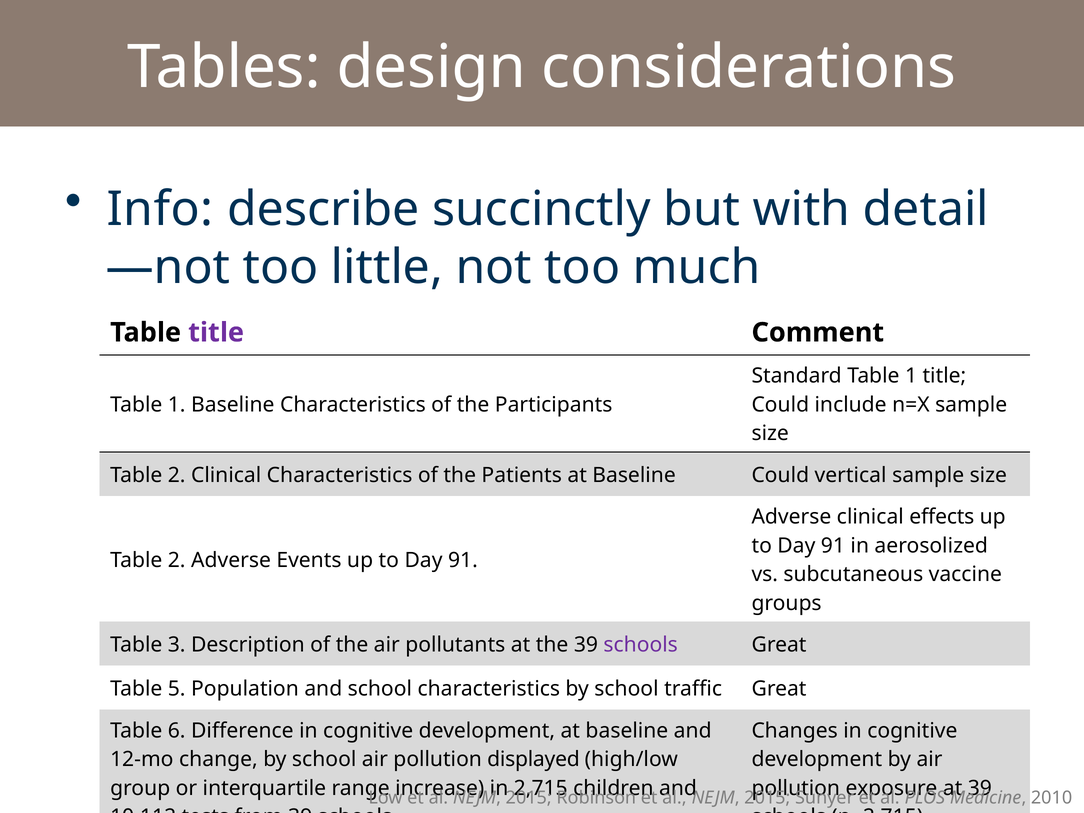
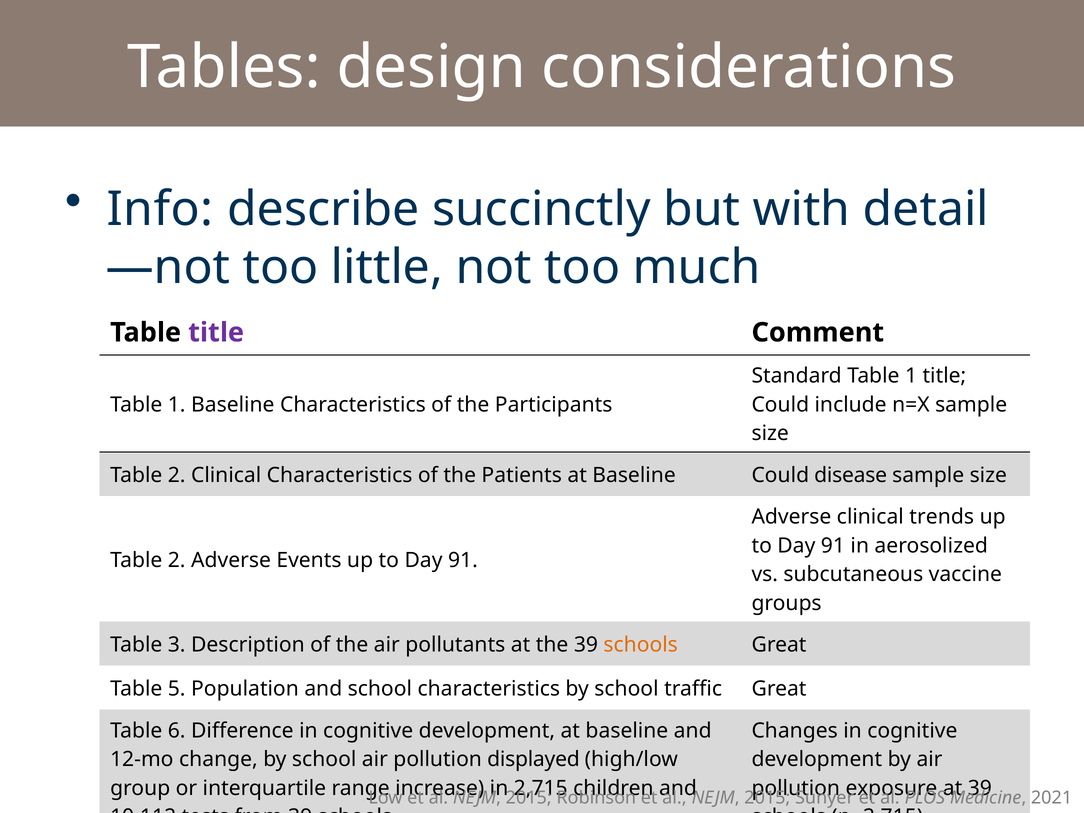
vertical: vertical -> disease
effects: effects -> trends
schools at (641, 645) colour: purple -> orange
2010: 2010 -> 2021
